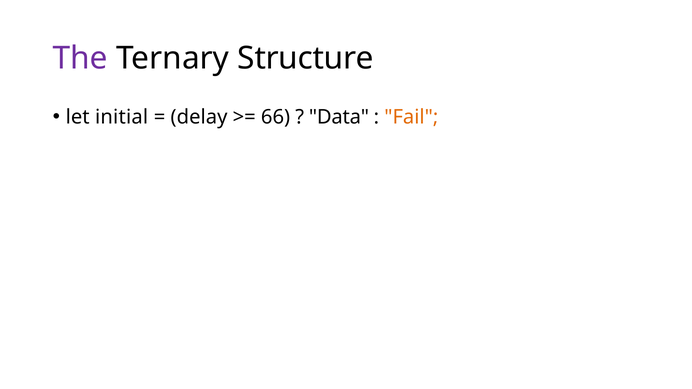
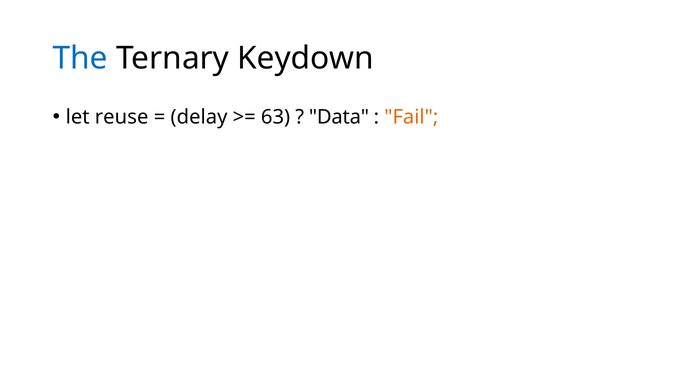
The colour: purple -> blue
Structure: Structure -> Keydown
initial: initial -> reuse
66: 66 -> 63
